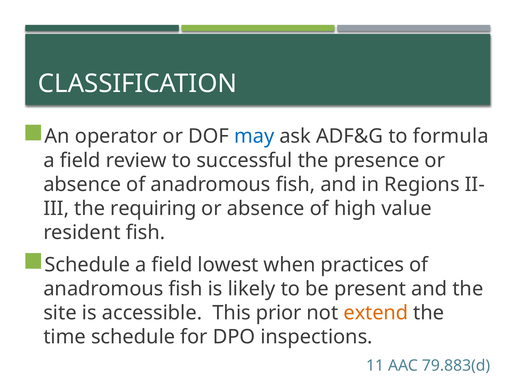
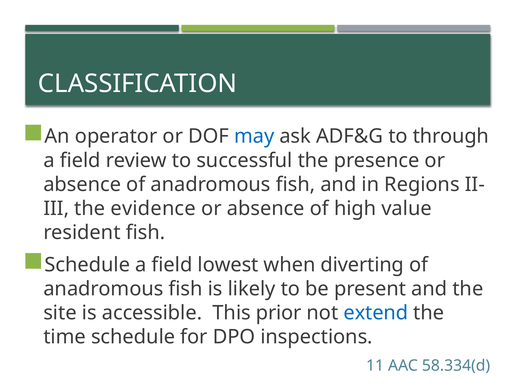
formula: formula -> through
requiring: requiring -> evidence
practices: practices -> diverting
extend colour: orange -> blue
79.883(d: 79.883(d -> 58.334(d
